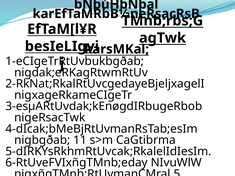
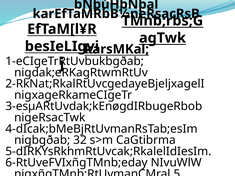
11: 11 -> 32
